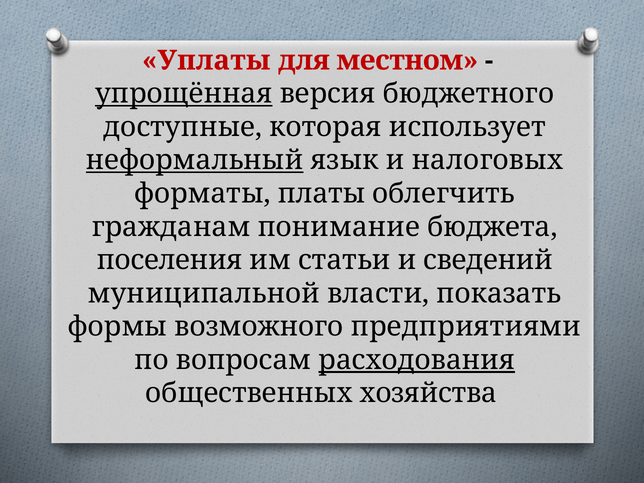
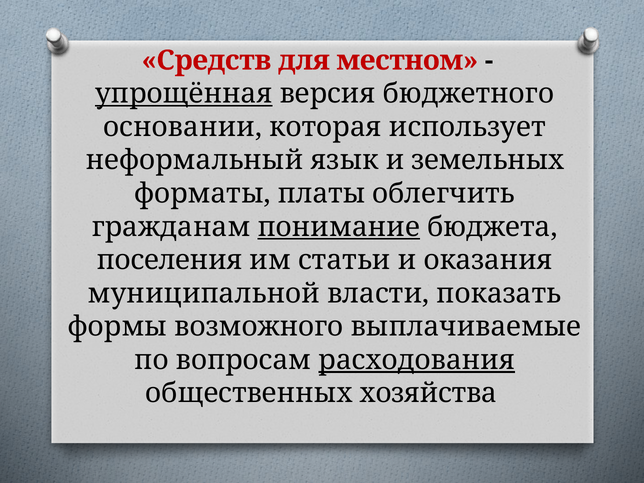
Уплаты: Уплаты -> Средств
доступные: доступные -> основании
неформальный underline: present -> none
налоговых: налоговых -> земельных
понимание underline: none -> present
сведений: сведений -> оказания
предприятиями: предприятиями -> выплачиваемые
